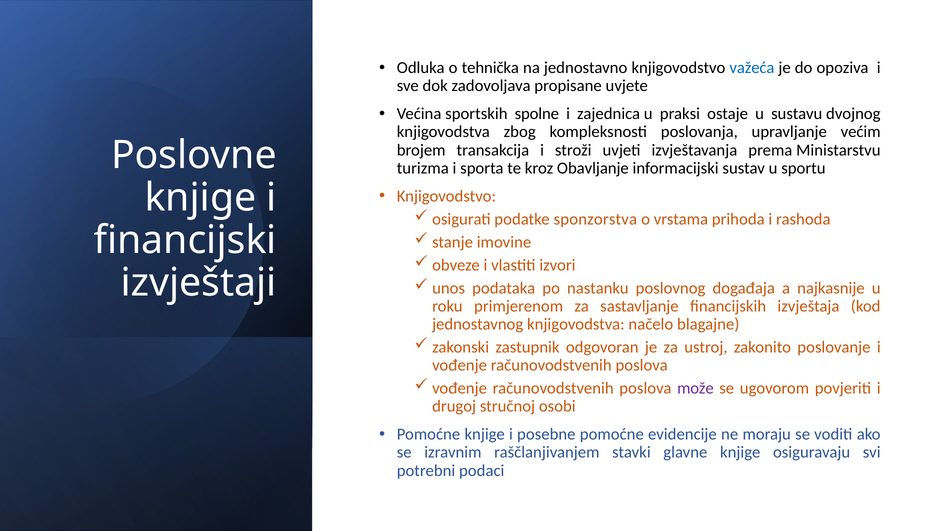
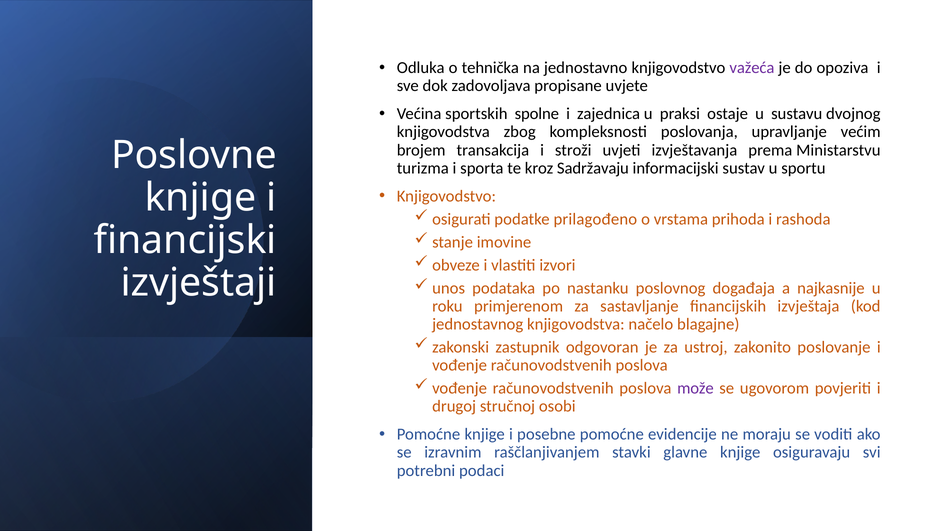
važeća colour: blue -> purple
Obavljanje: Obavljanje -> Sadržavaju
sponzorstva: sponzorstva -> prilagođeno
